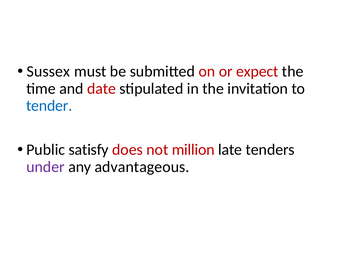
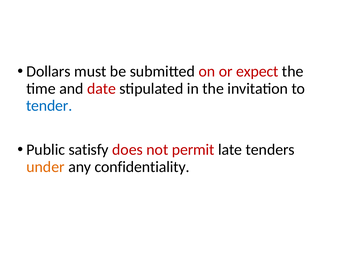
Sussex: Sussex -> Dollars
million: million -> permit
under colour: purple -> orange
advantageous: advantageous -> confidentiality
